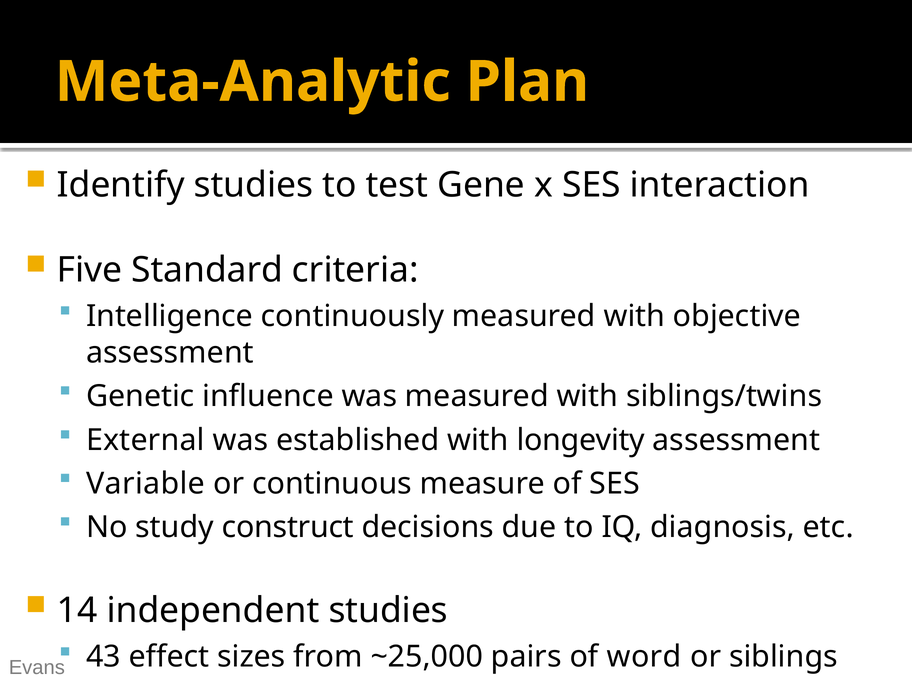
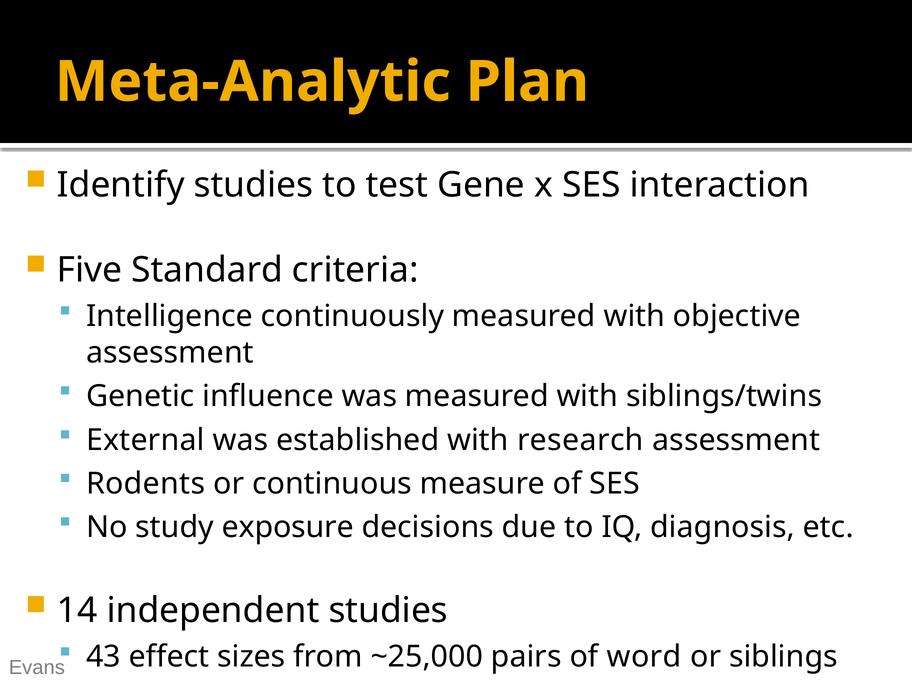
longevity: longevity -> research
Variable: Variable -> Rodents
construct: construct -> exposure
